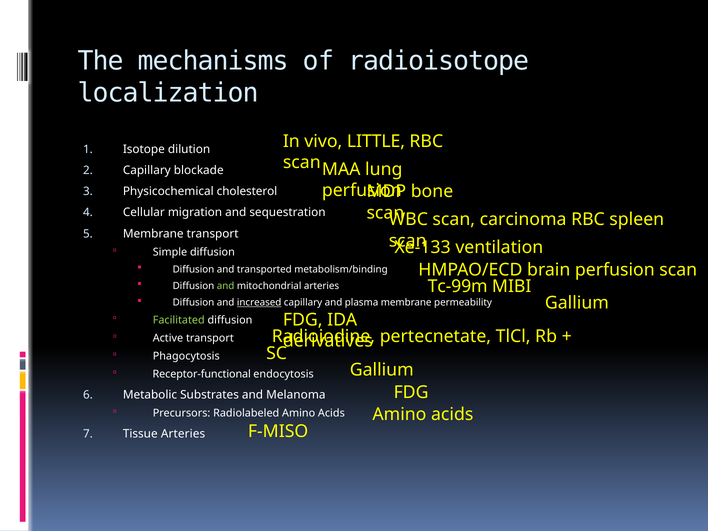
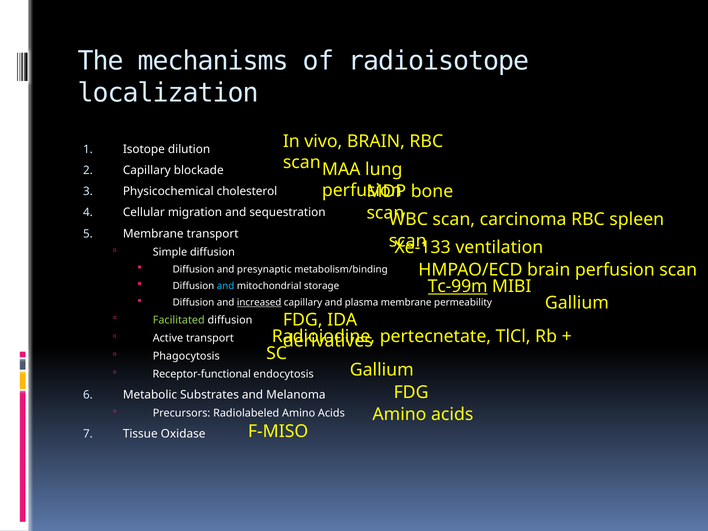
vivo LITTLE: LITTLE -> BRAIN
transported: transported -> presynaptic
and at (226, 286) colour: light green -> light blue
mitochondrial arteries: arteries -> storage
Tc-99m underline: none -> present
Tissue Arteries: Arteries -> Oxidase
